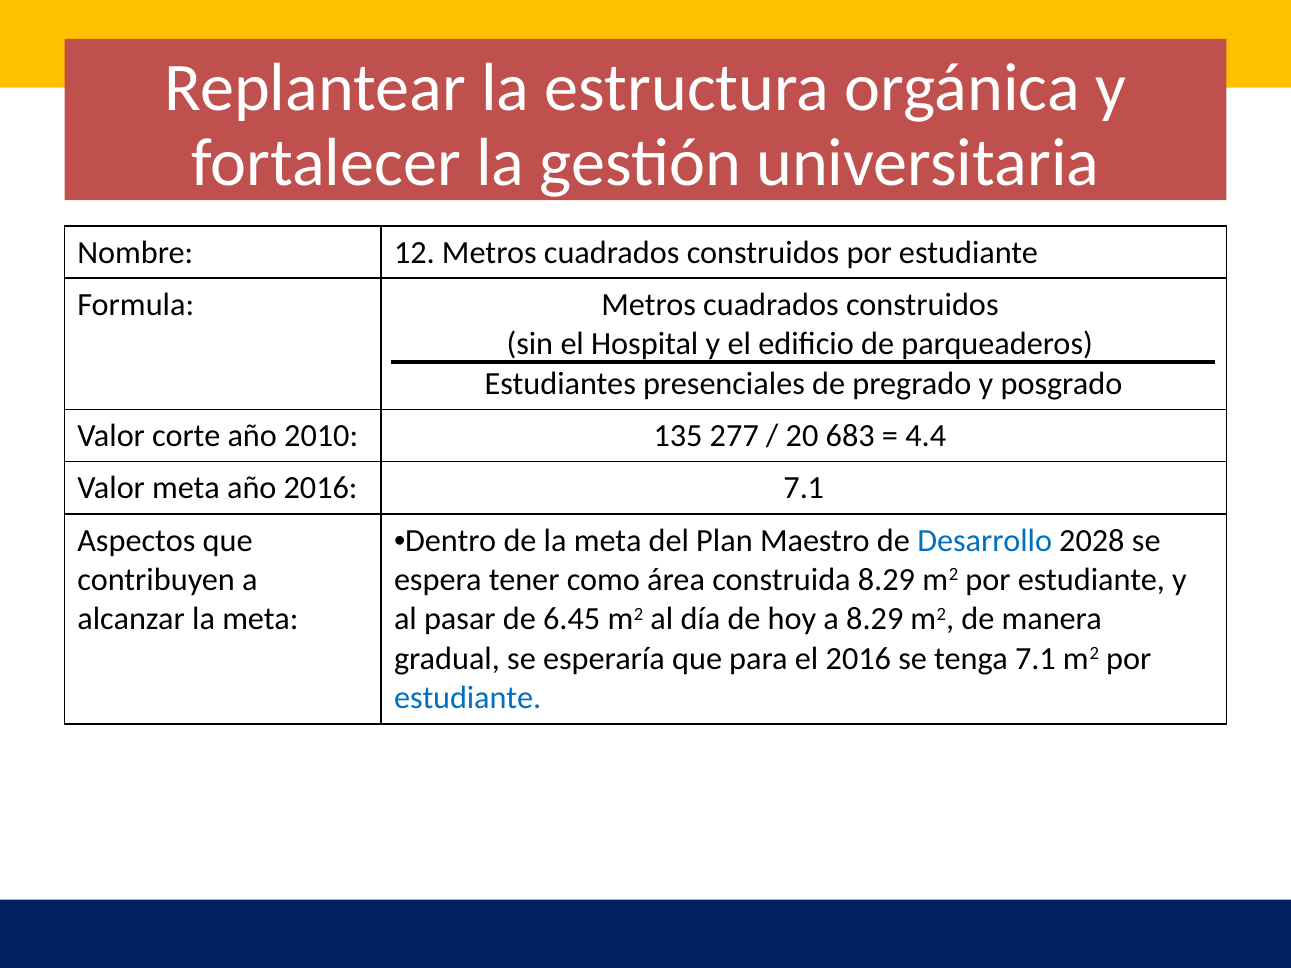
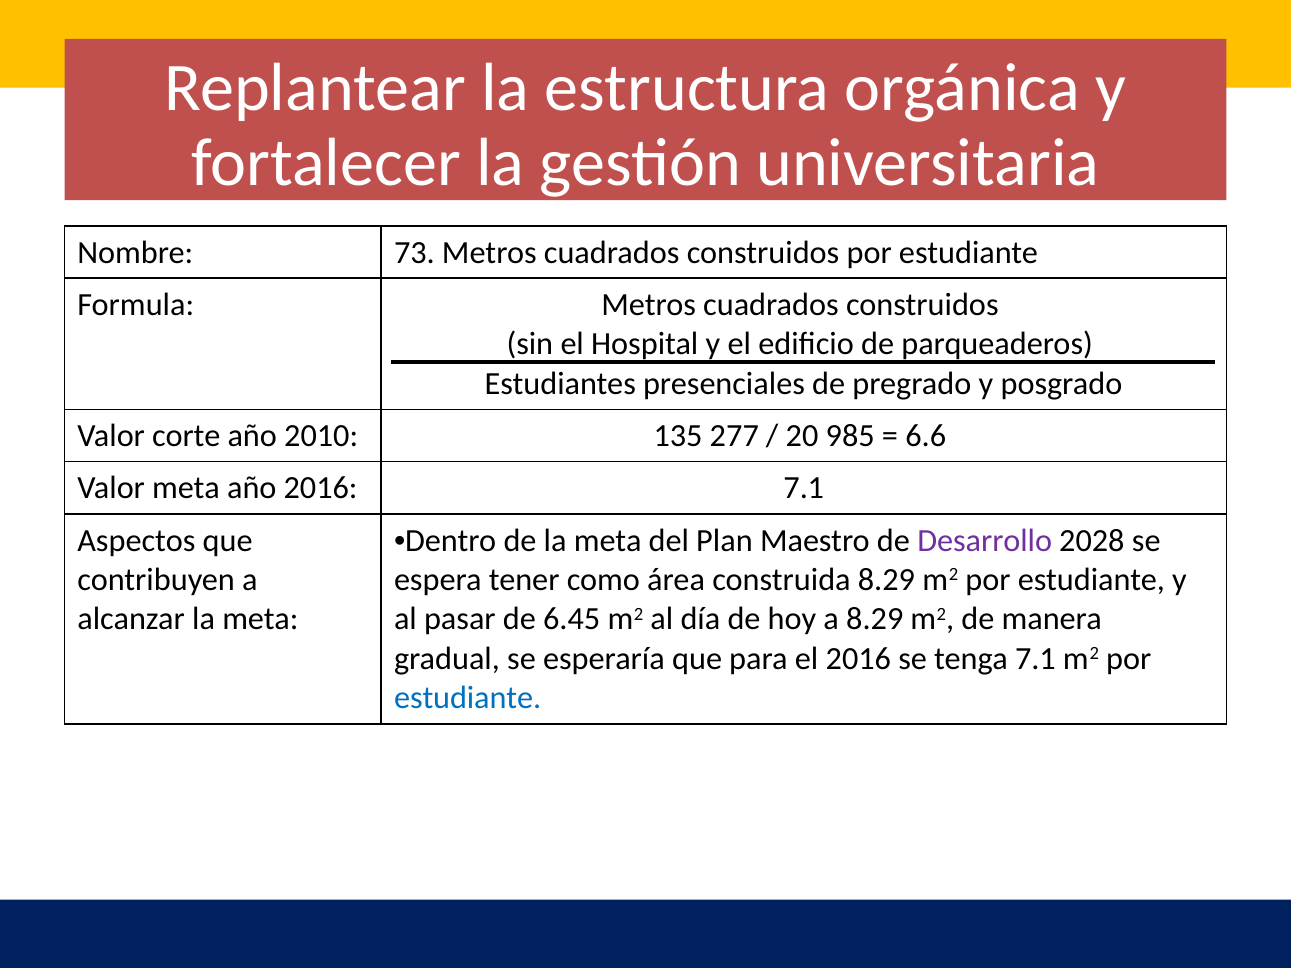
12: 12 -> 73
683: 683 -> 985
4.4: 4.4 -> 6.6
Desarrollo colour: blue -> purple
